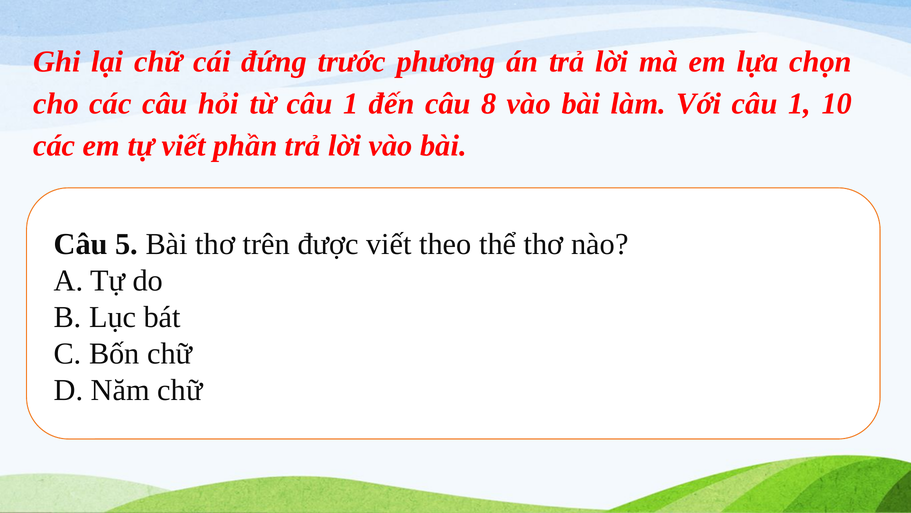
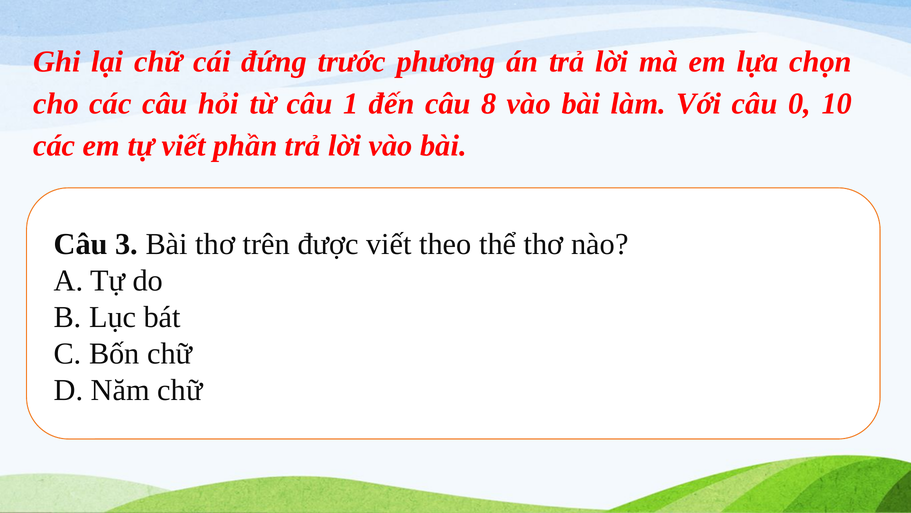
Với câu 1: 1 -> 0
5: 5 -> 3
